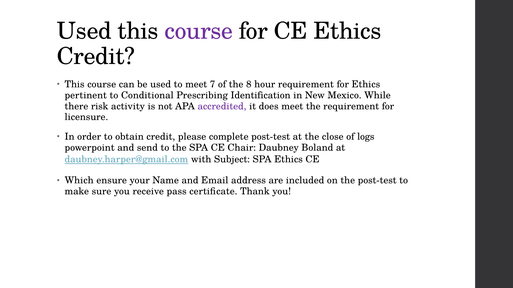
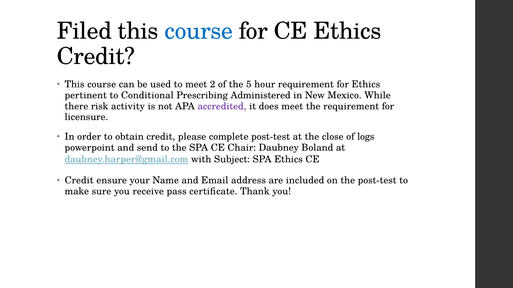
Used at (84, 31): Used -> Filed
course at (199, 31) colour: purple -> blue
7: 7 -> 2
8: 8 -> 5
Identification: Identification -> Administered
Which at (79, 181): Which -> Credit
